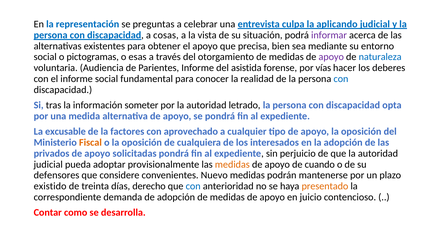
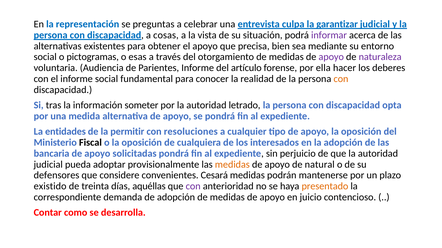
aplicando: aplicando -> garantizar
naturaleza colour: blue -> purple
asistida: asistida -> artículo
vías: vías -> ella
con at (341, 79) colour: blue -> orange
excusable: excusable -> entidades
factores: factores -> permitir
aprovechado: aprovechado -> resoluciones
Fiscal colour: orange -> black
privados: privados -> bancaria
cuando: cuando -> natural
Nuevo: Nuevo -> Cesará
derecho: derecho -> aquéllas
con at (193, 187) colour: blue -> purple
